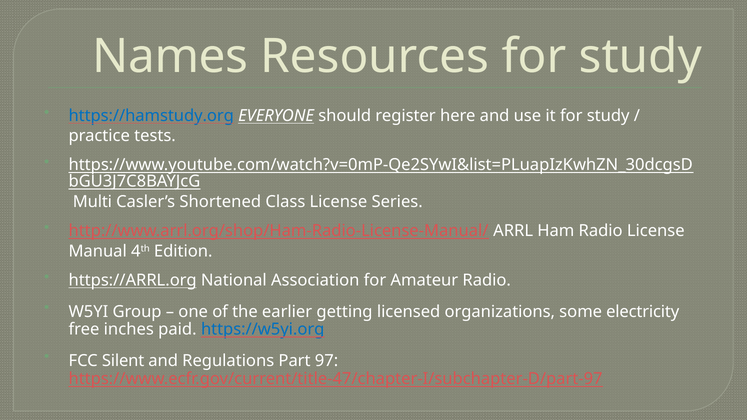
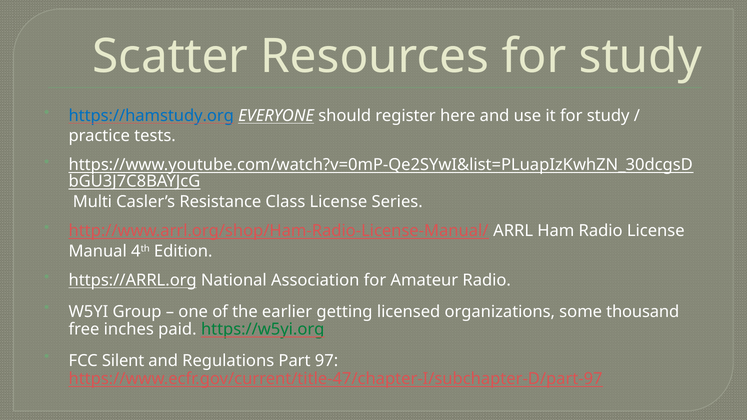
Names: Names -> Scatter
Shortened: Shortened -> Resistance
electricity: electricity -> thousand
https://w5yi.org colour: blue -> green
